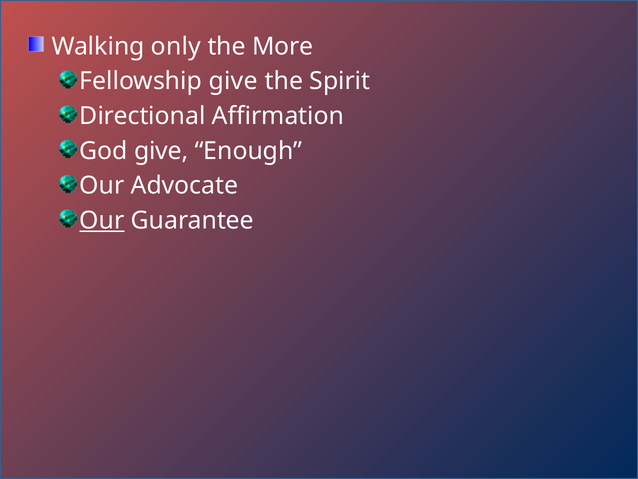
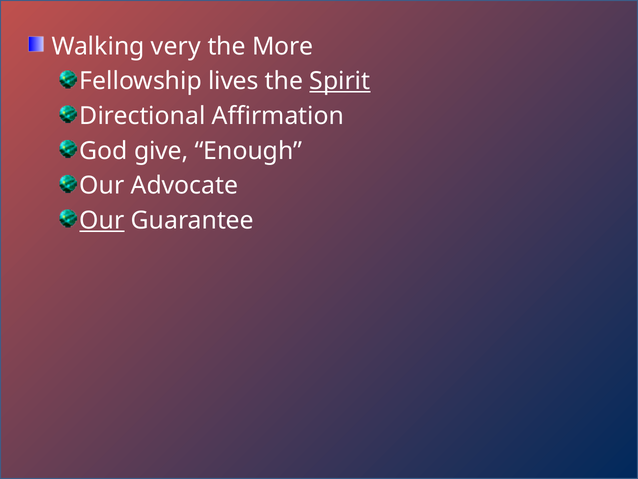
only: only -> very
Fellowship give: give -> lives
Spirit underline: none -> present
